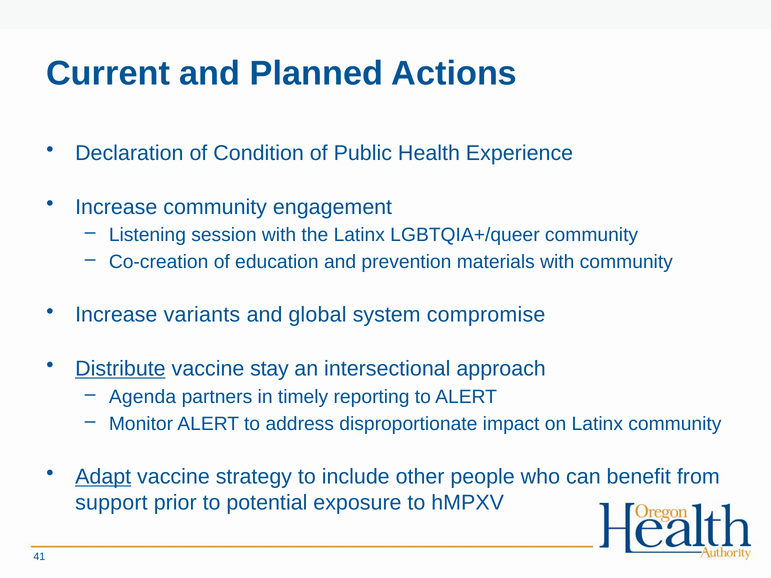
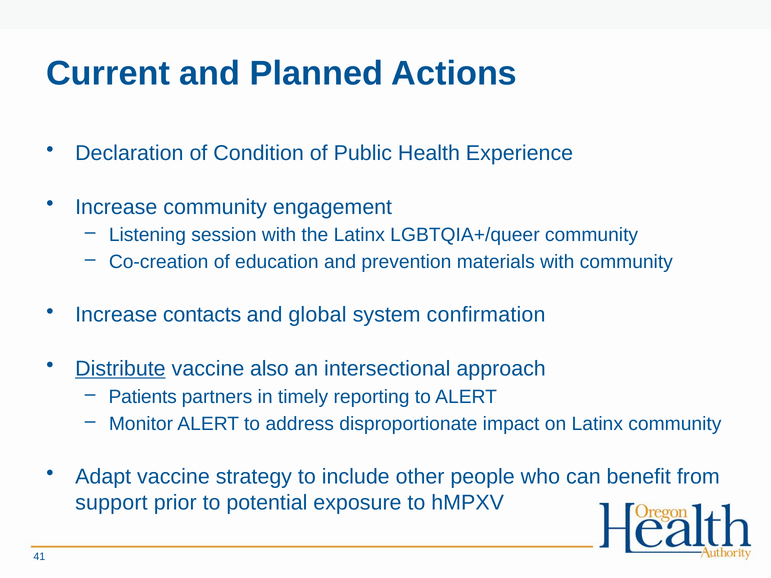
variants: variants -> contacts
compromise: compromise -> confirmation
stay: stay -> also
Agenda: Agenda -> Patients
Adapt underline: present -> none
